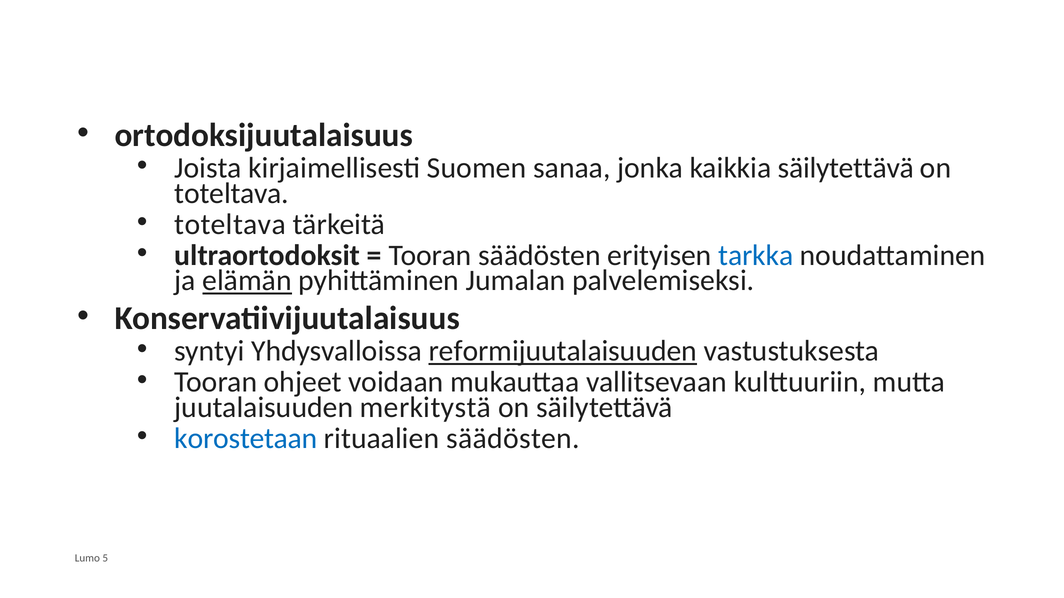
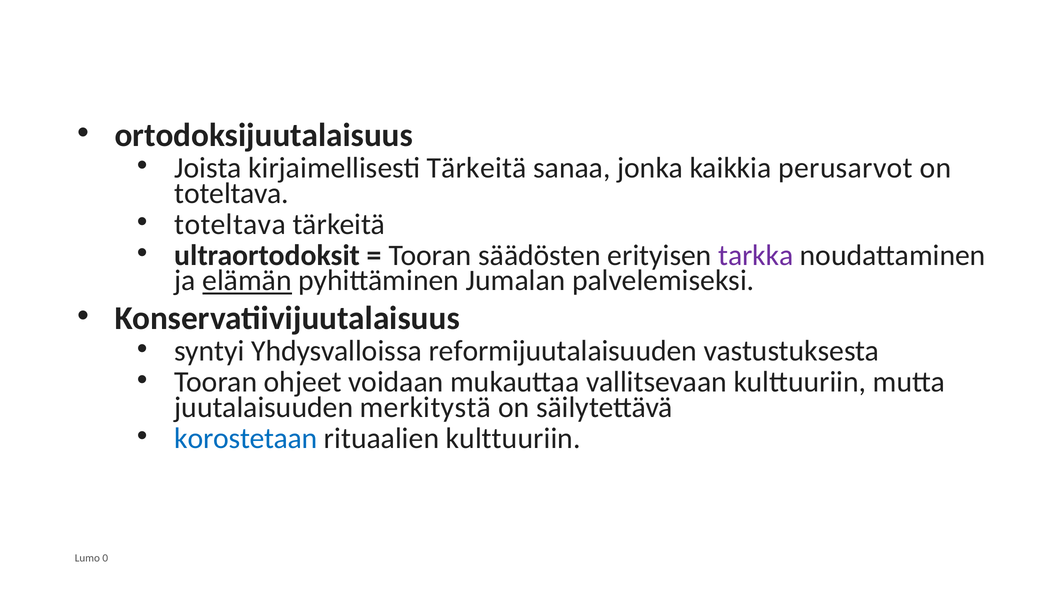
kirjaimellisesti Suomen: Suomen -> Tärkeitä
kaikkia säilytettävä: säilytettävä -> perusarvot
tarkka colour: blue -> purple
reformijuutalaisuuden underline: present -> none
rituaalien säädösten: säädösten -> kulttuuriin
5: 5 -> 0
